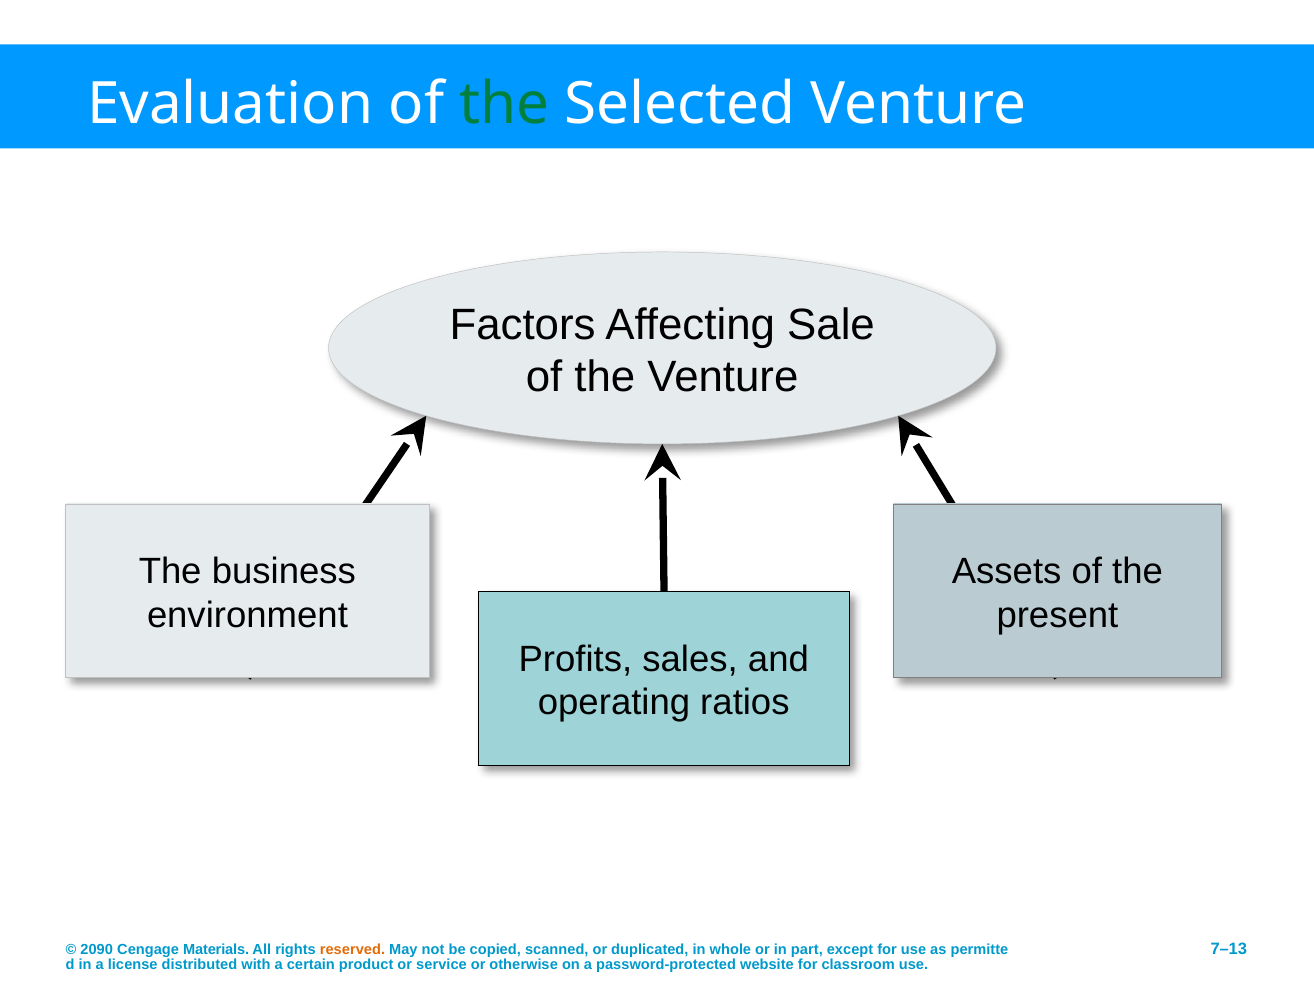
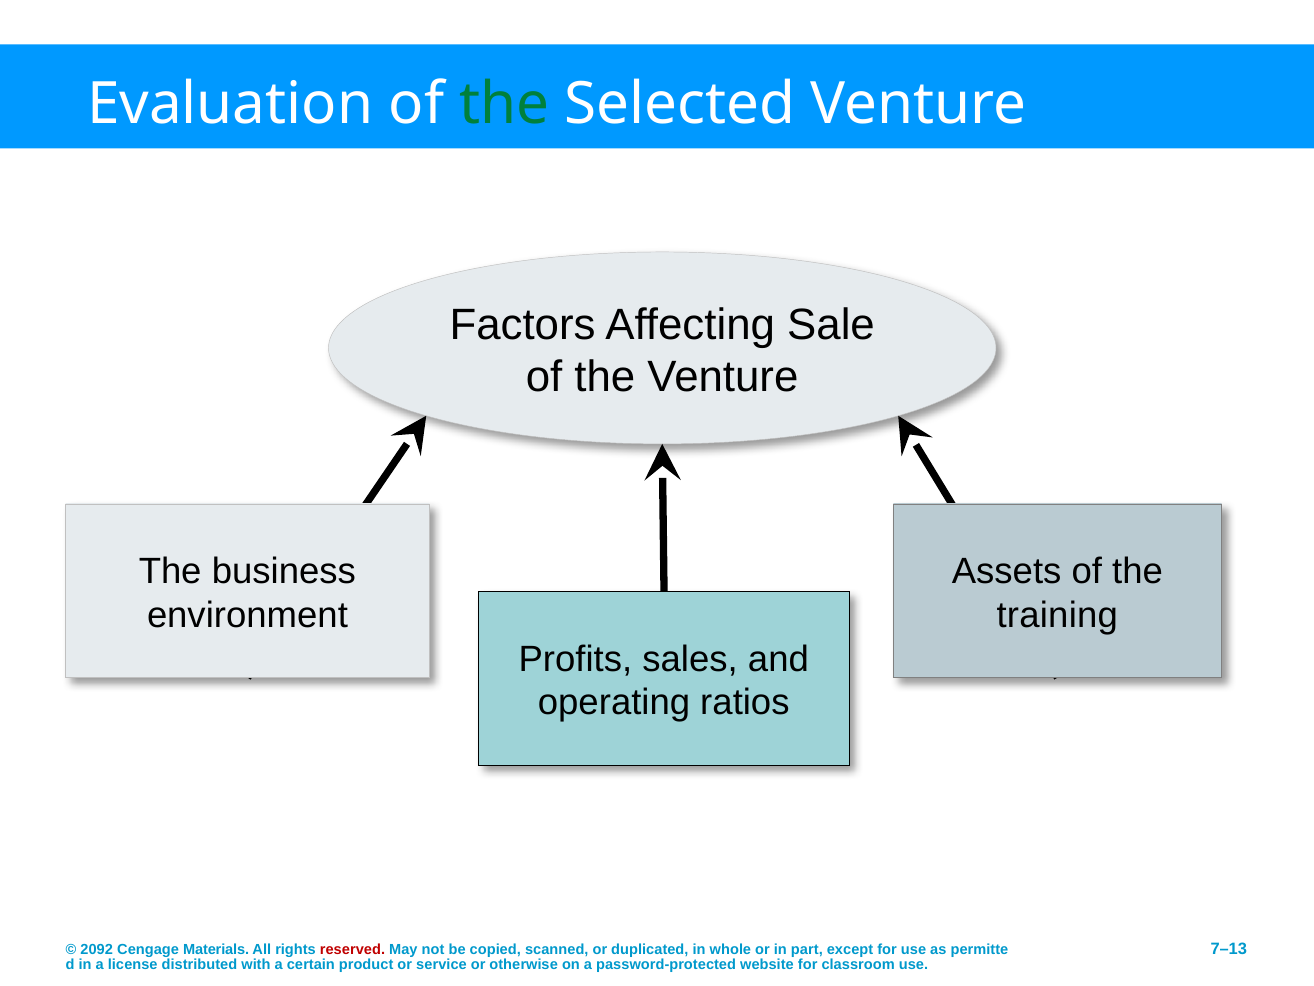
present: present -> training
2090: 2090 -> 2092
reserved colour: orange -> red
